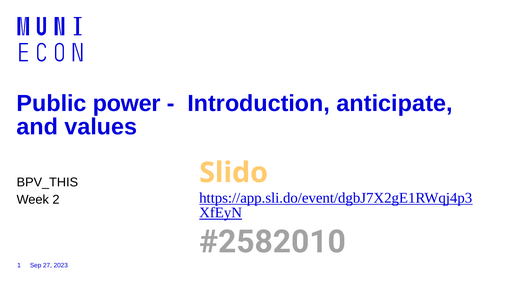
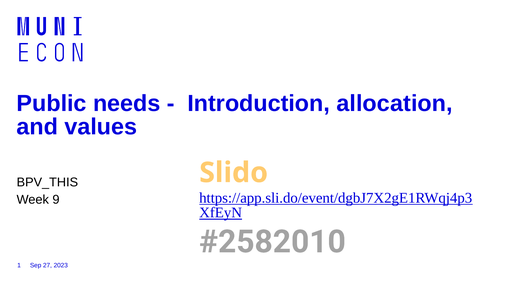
power: power -> needs
anticipate: anticipate -> allocation
2: 2 -> 9
